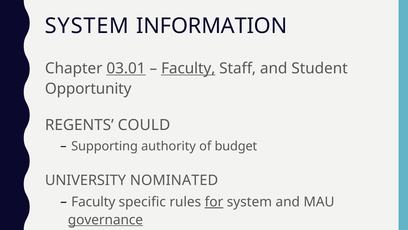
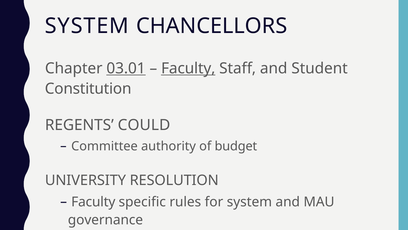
INFORMATION: INFORMATION -> CHANCELLORS
Opportunity: Opportunity -> Constitution
Supporting: Supporting -> Committee
NOMINATED: NOMINATED -> RESOLUTION
for underline: present -> none
governance underline: present -> none
